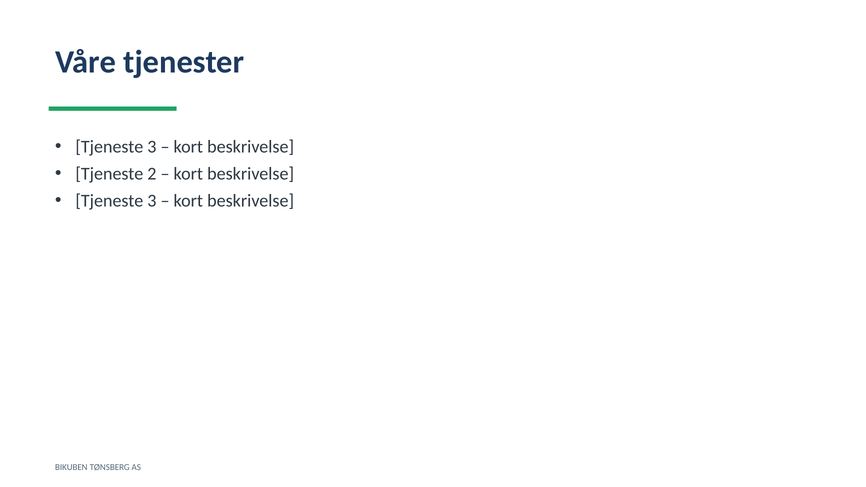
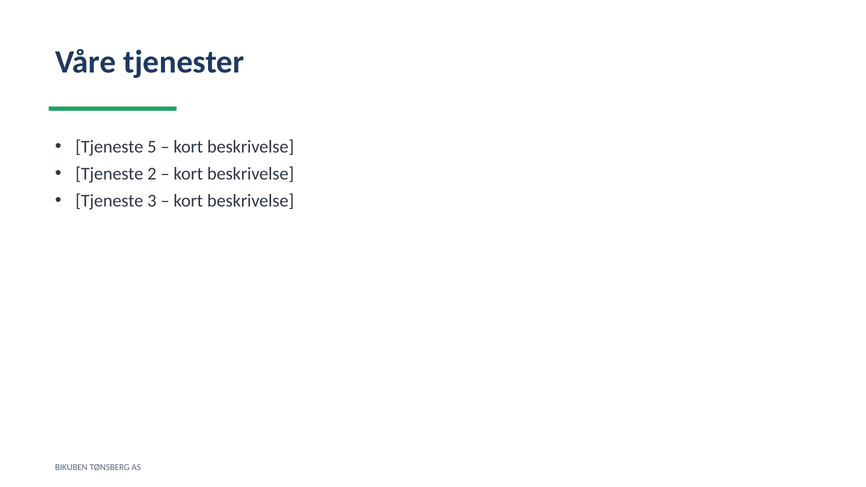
3 at (152, 147): 3 -> 5
